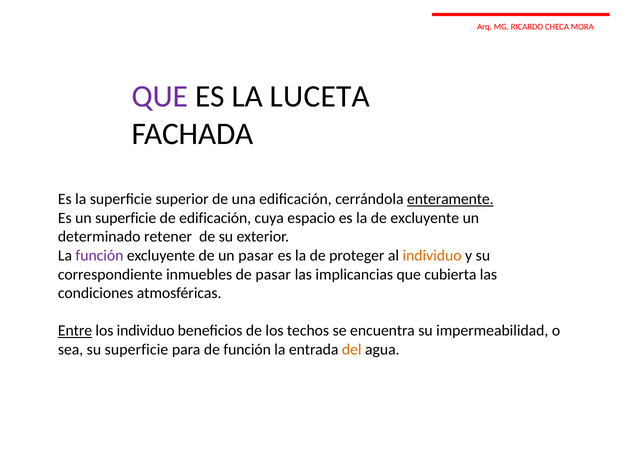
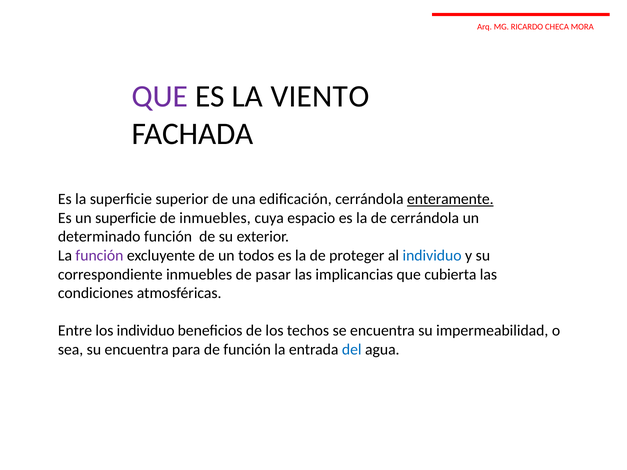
LUCETA: LUCETA -> VIENTO
de edificación: edificación -> inmuebles
de excluyente: excluyente -> cerrándola
determinado retener: retener -> función
un pasar: pasar -> todos
individuo at (432, 256) colour: orange -> blue
Entre underline: present -> none
su superficie: superficie -> encuentra
del colour: orange -> blue
